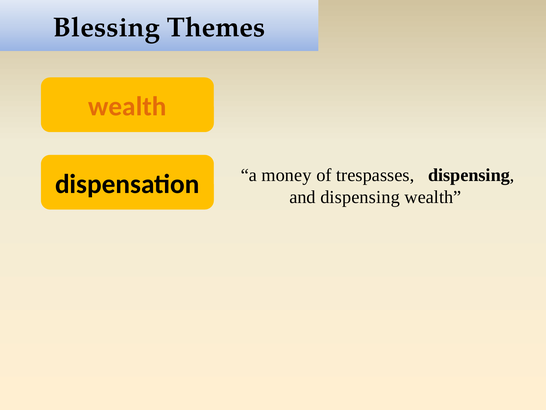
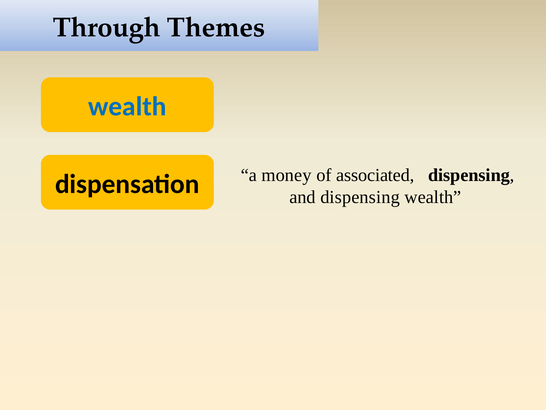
Blessing: Blessing -> Through
wealth at (127, 107) colour: orange -> blue
trespasses: trespasses -> associated
